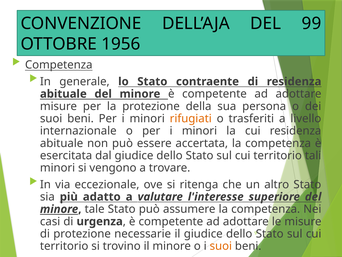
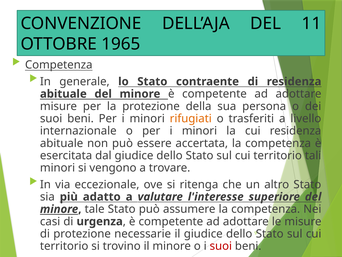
99: 99 -> 11
1956: 1956 -> 1965
suoi at (221, 246) colour: orange -> red
